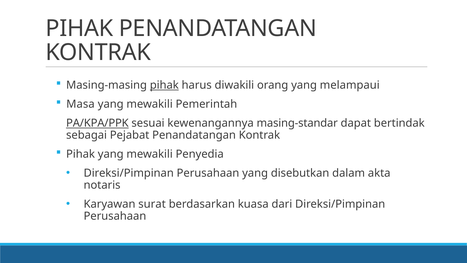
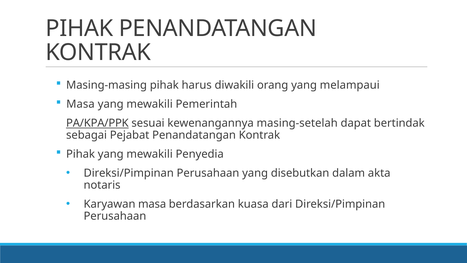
pihak at (164, 85) underline: present -> none
masing-standar: masing-standar -> masing-setelah
Karyawan surat: surat -> masa
